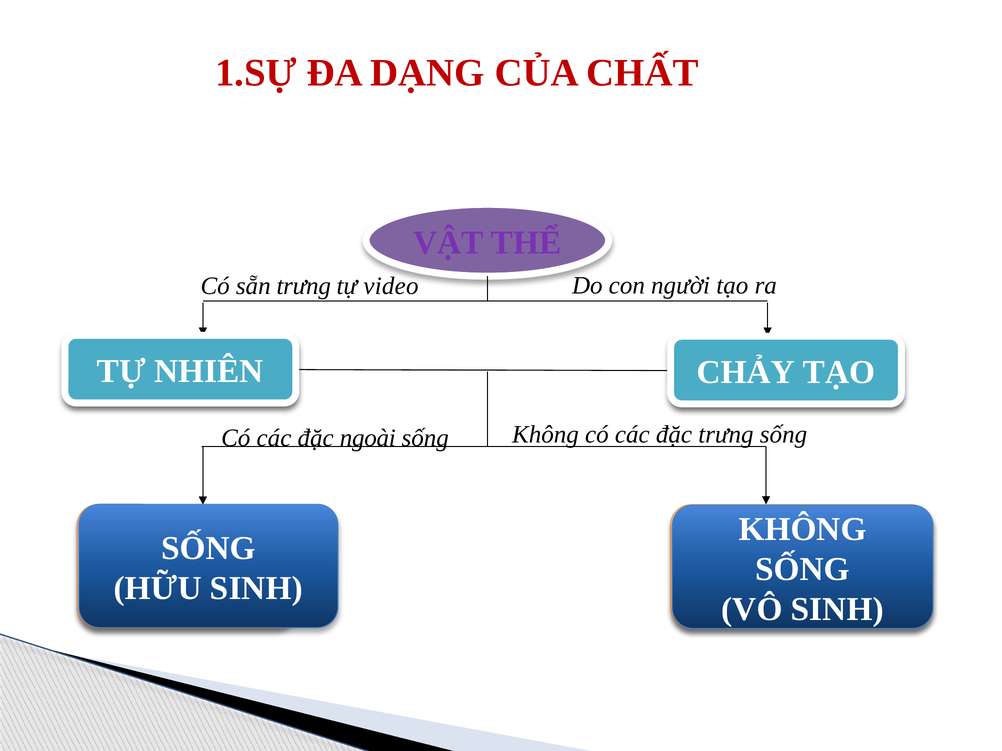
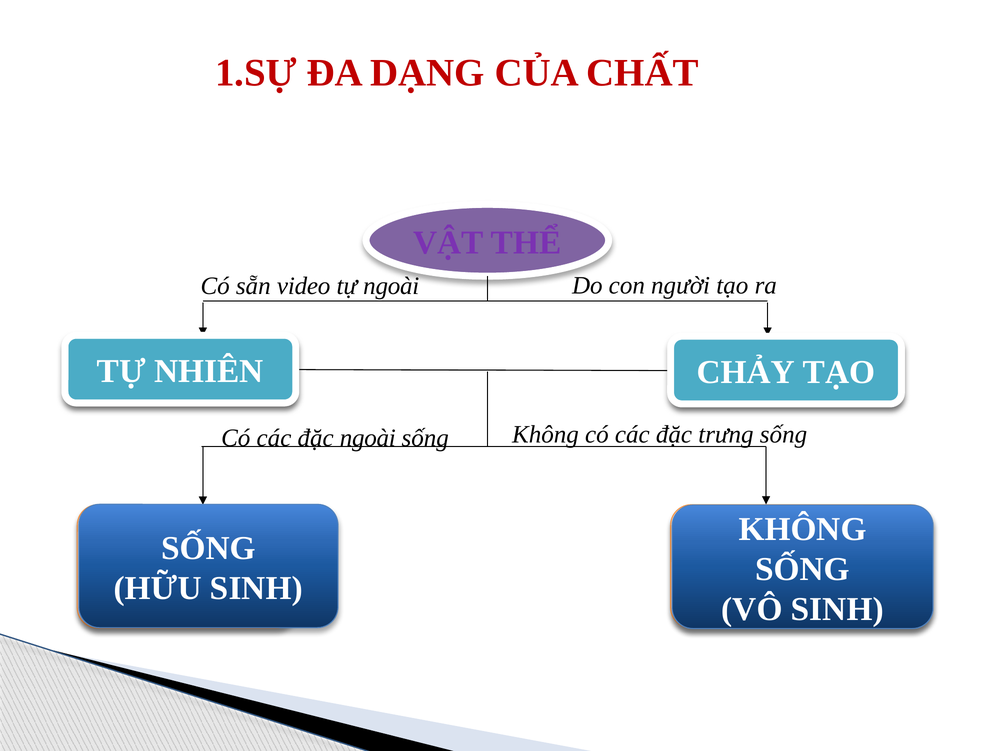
sẵn trưng: trưng -> video
tự video: video -> ngoài
